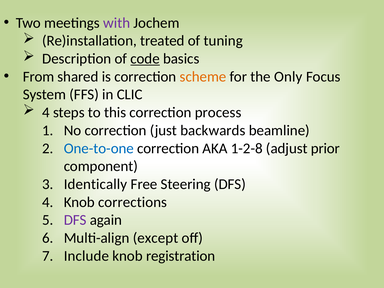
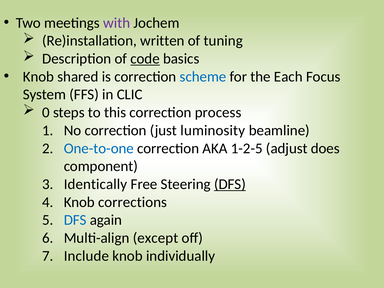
treated: treated -> written
From at (39, 77): From -> Knob
scheme colour: orange -> blue
Only: Only -> Each
4 at (46, 112): 4 -> 0
backwards: backwards -> luminosity
1-2-8: 1-2-8 -> 1-2-5
prior: prior -> does
DFS at (230, 184) underline: none -> present
DFS at (75, 220) colour: purple -> blue
registration: registration -> individually
